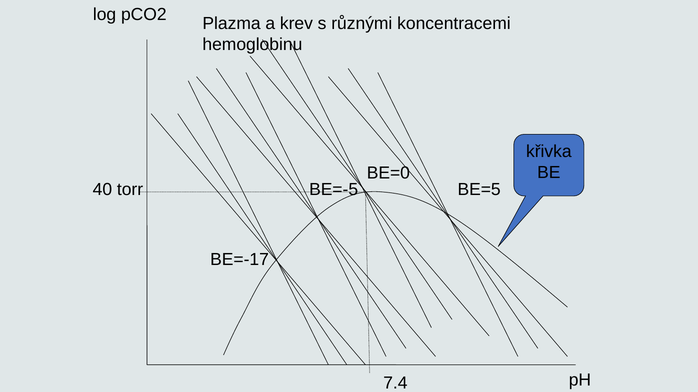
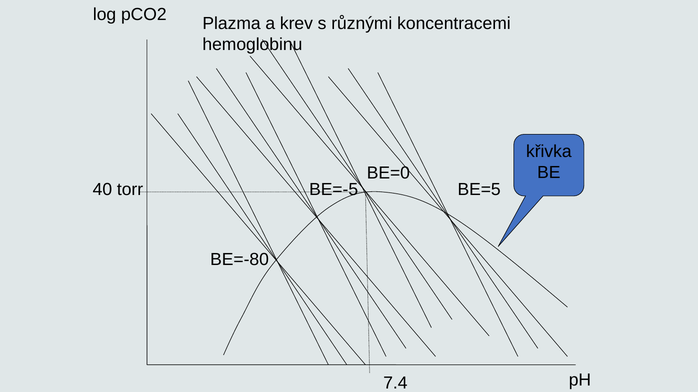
BE=-17: BE=-17 -> BE=-80
